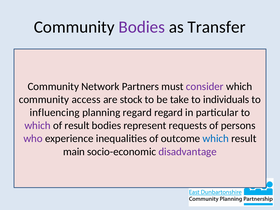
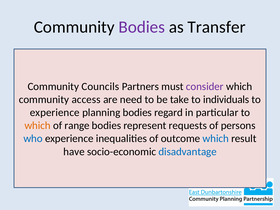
Network: Network -> Councils
stock: stock -> need
influencing at (55, 113): influencing -> experience
planning regard: regard -> bodies
which at (38, 126) colour: purple -> orange
of result: result -> range
who colour: purple -> blue
main: main -> have
disadvantage colour: purple -> blue
